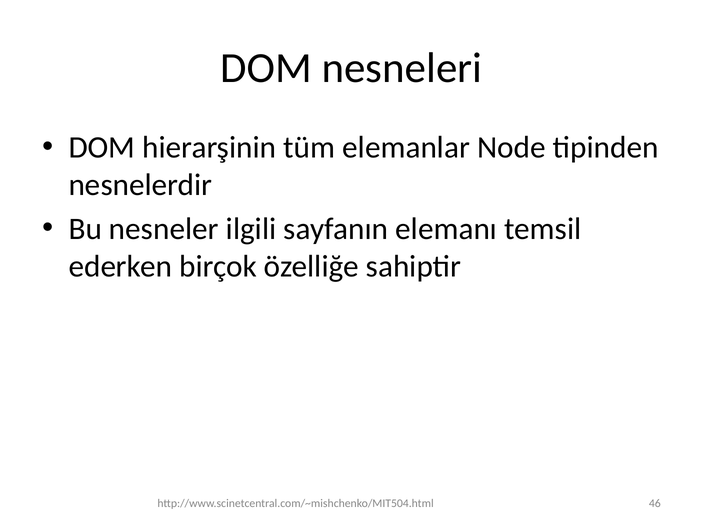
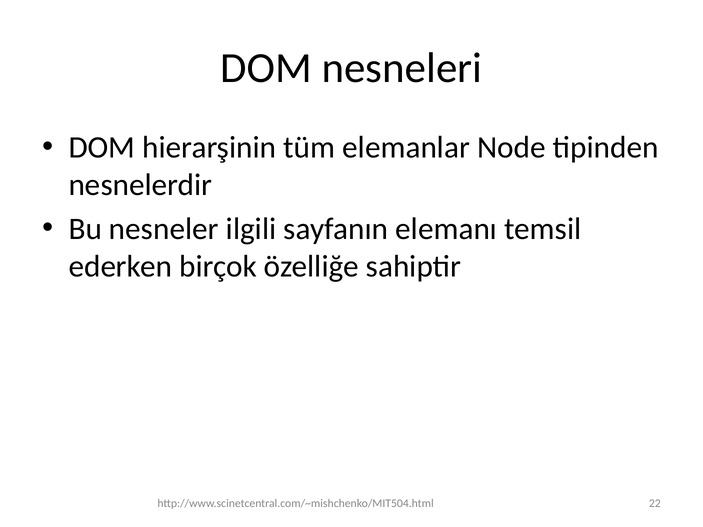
46: 46 -> 22
